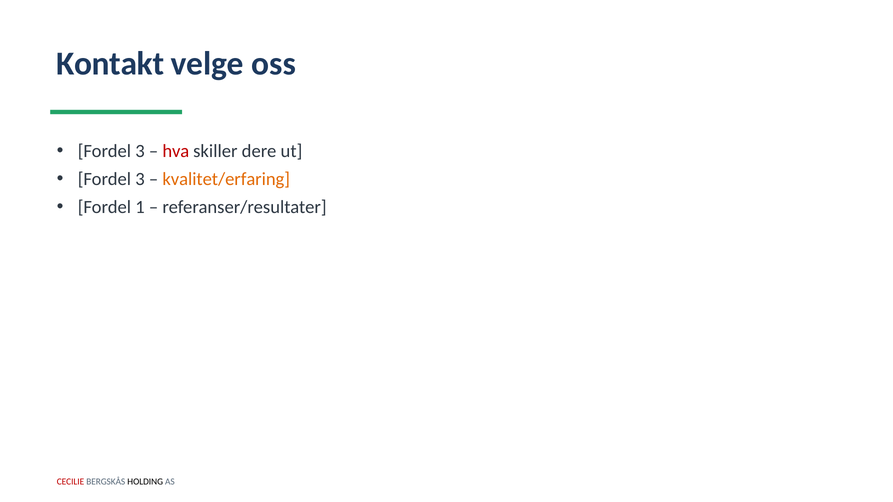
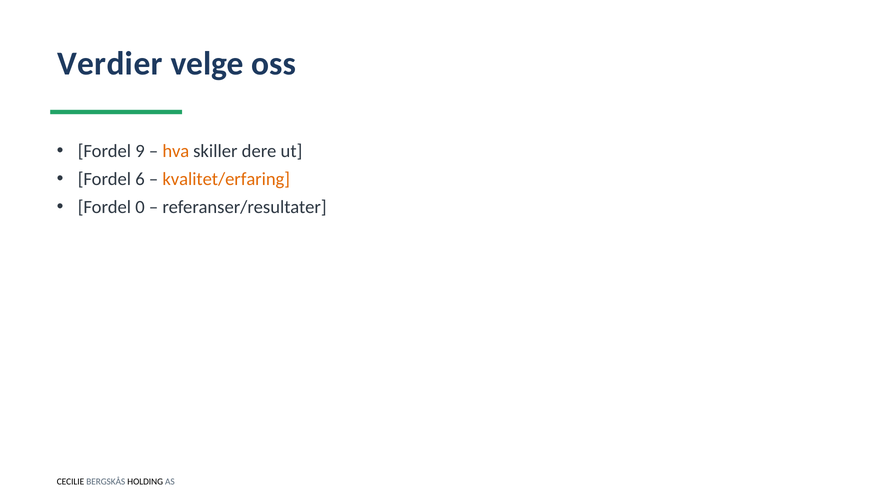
Kontakt: Kontakt -> Verdier
3 at (140, 151): 3 -> 9
hva colour: red -> orange
3 at (140, 179): 3 -> 6
1: 1 -> 0
CECILIE colour: red -> black
